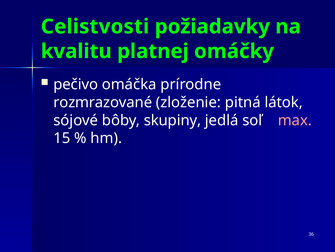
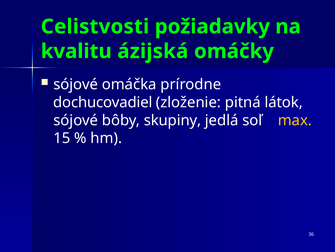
platnej: platnej -> ázijská
pečivo at (76, 84): pečivo -> sójové
rozmrazované: rozmrazované -> dochucovadiel
max colour: pink -> yellow
